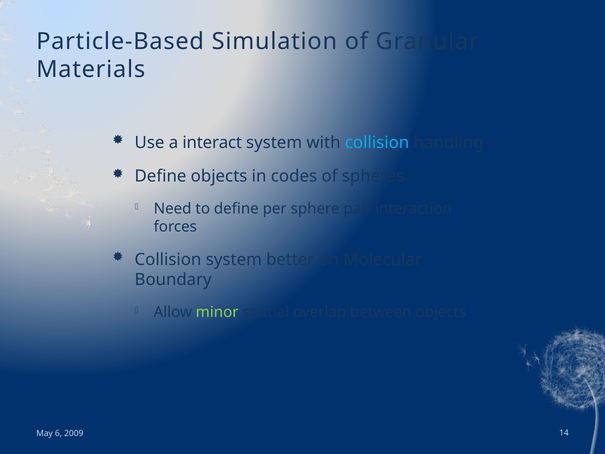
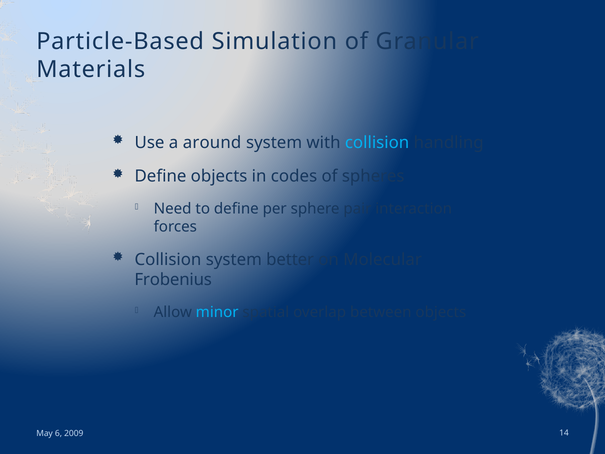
interact: interact -> around
Boundary: Boundary -> Frobenius
minor colour: light green -> light blue
